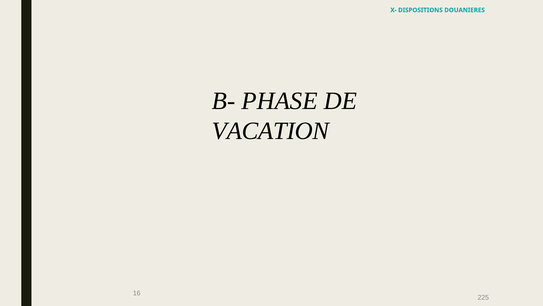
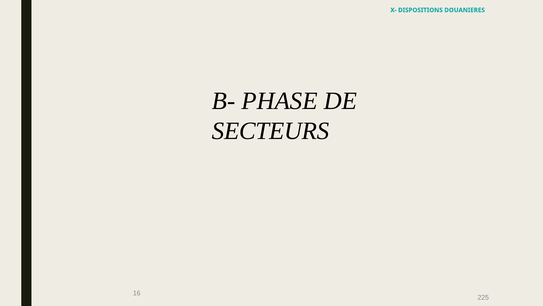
VACATION: VACATION -> SECTEURS
